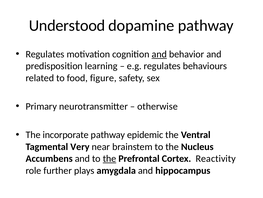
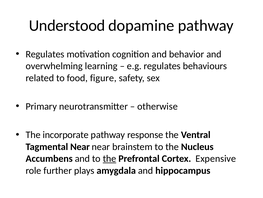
and at (159, 54) underline: present -> none
predisposition: predisposition -> overwhelming
epidemic: epidemic -> response
Tagmental Very: Very -> Near
Reactivity: Reactivity -> Expensive
